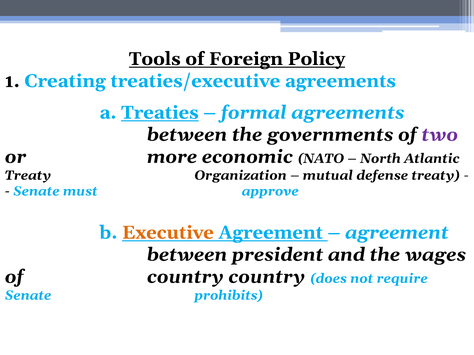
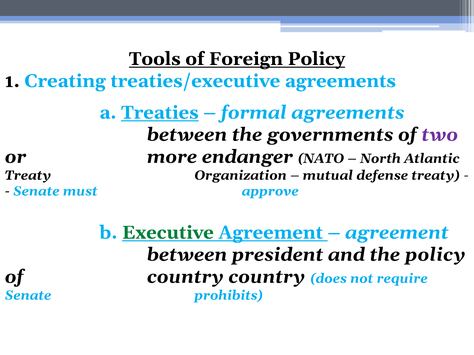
economic: economic -> endanger
Executive colour: orange -> green
the wages: wages -> policy
